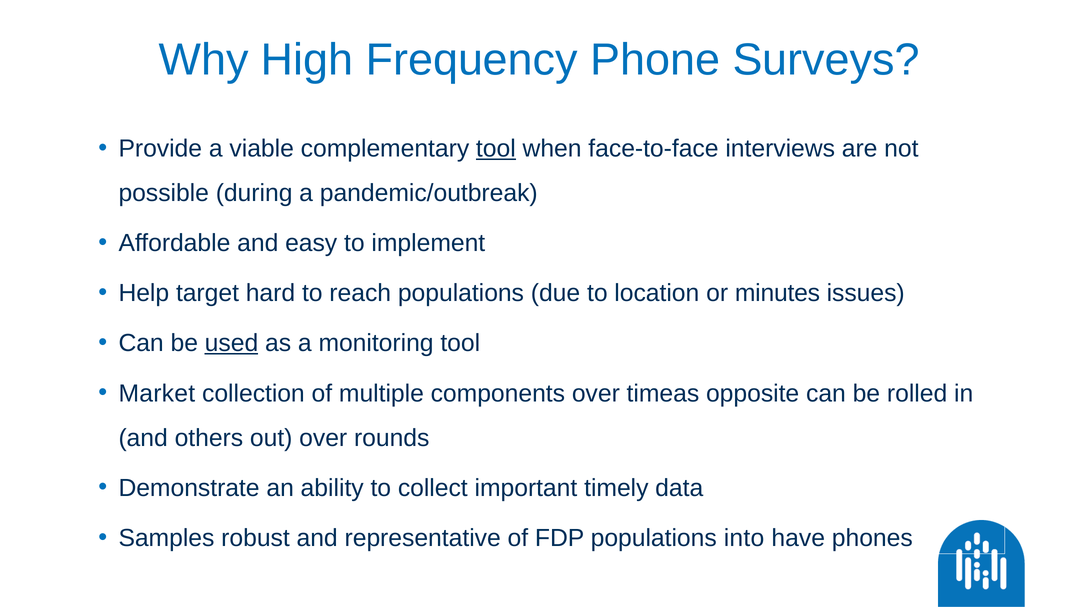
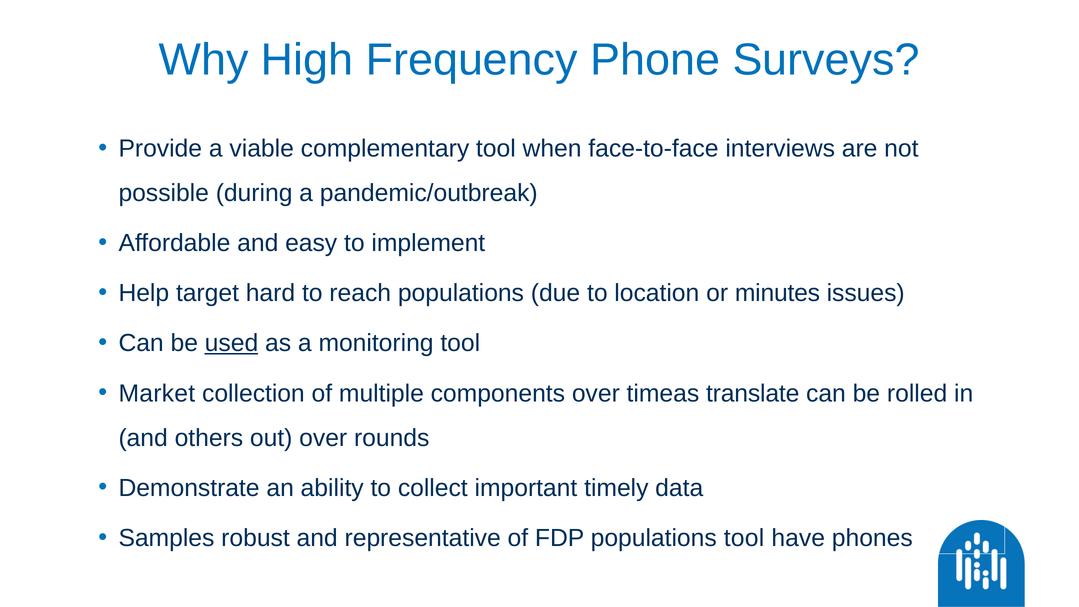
tool at (496, 149) underline: present -> none
opposite: opposite -> translate
populations into: into -> tool
